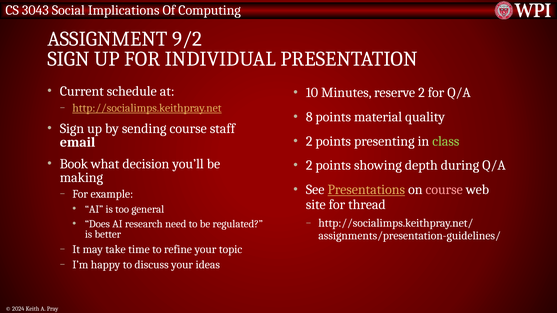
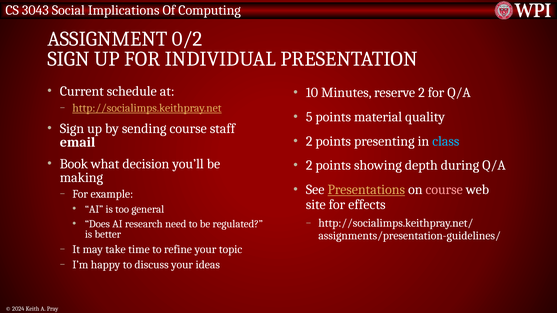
9/2: 9/2 -> 0/2
8: 8 -> 5
class colour: light green -> light blue
thread: thread -> effects
